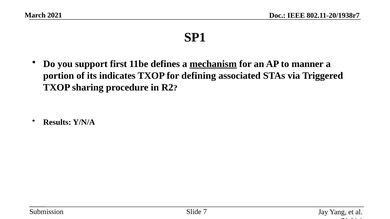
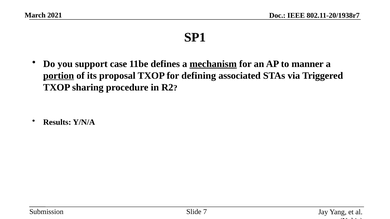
first: first -> case
portion underline: none -> present
indicates: indicates -> proposal
